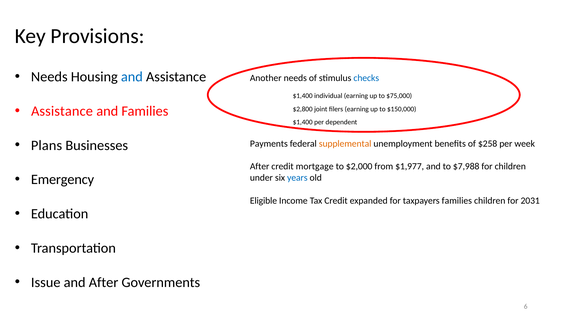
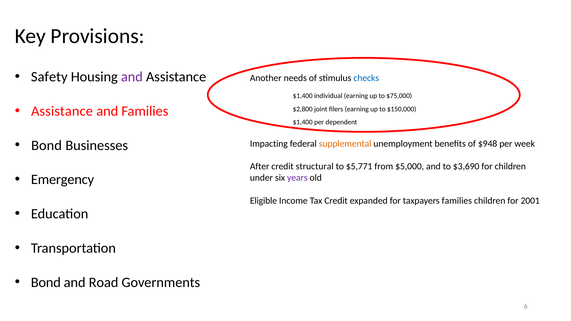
Needs at (49, 77): Needs -> Safety
and at (132, 77) colour: blue -> purple
Plans at (47, 145): Plans -> Bond
Payments: Payments -> Impacting
$258: $258 -> $948
mortgage: mortgage -> structural
$2,000: $2,000 -> $5,771
$1,977: $1,977 -> $5,000
$7,988: $7,988 -> $3,690
years colour: blue -> purple
2031: 2031 -> 2001
Issue at (46, 282): Issue -> Bond
and After: After -> Road
